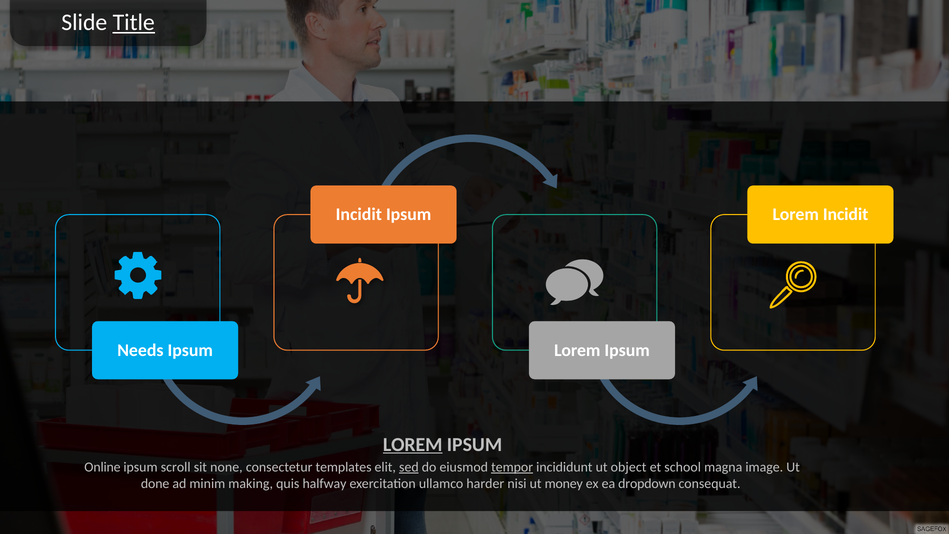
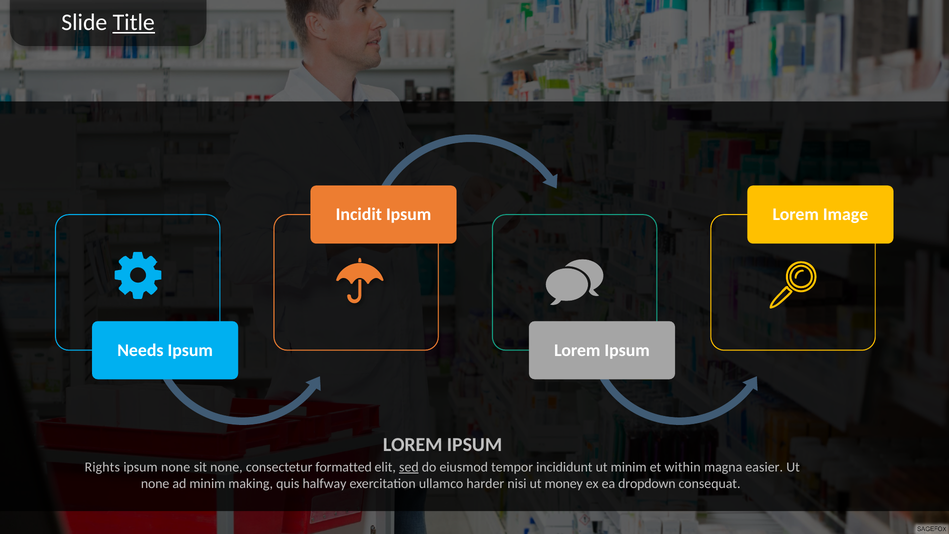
Lorem Incidit: Incidit -> Image
LOREM at (413, 444) underline: present -> none
Online: Online -> Rights
ipsum scroll: scroll -> none
templates: templates -> formatted
tempor underline: present -> none
ut object: object -> minim
school: school -> within
image: image -> easier
done at (155, 483): done -> none
